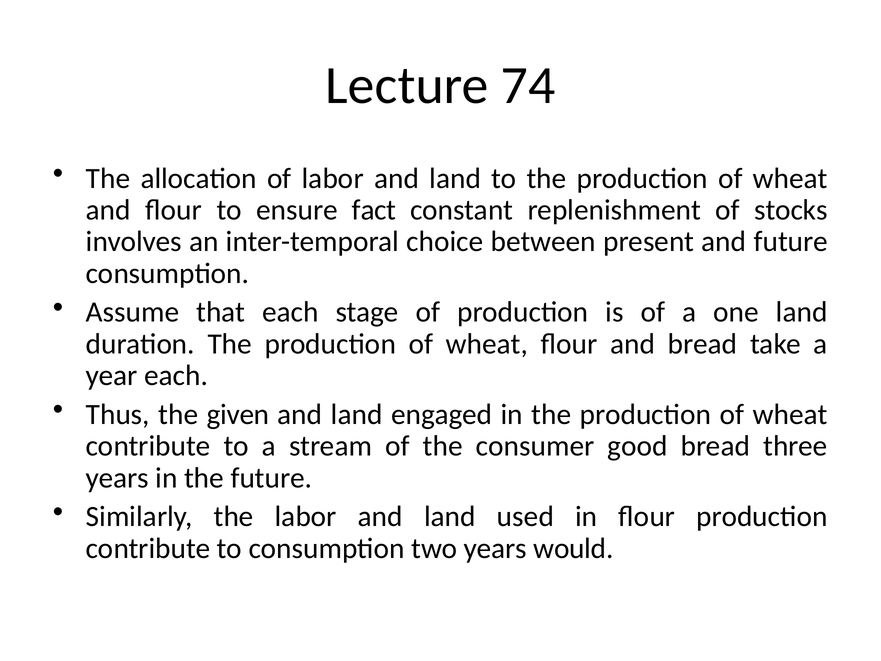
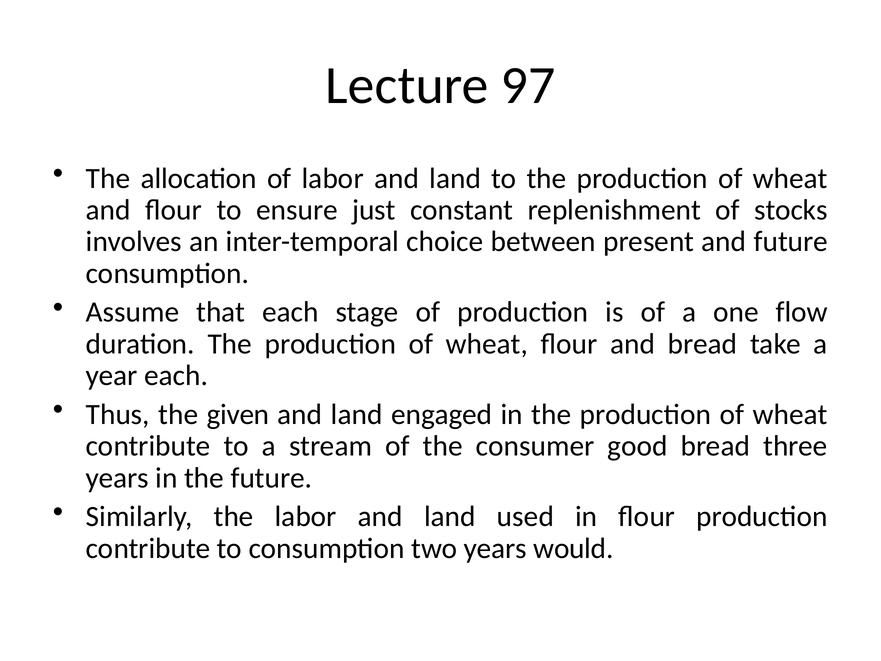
74: 74 -> 97
fact: fact -> just
one land: land -> flow
